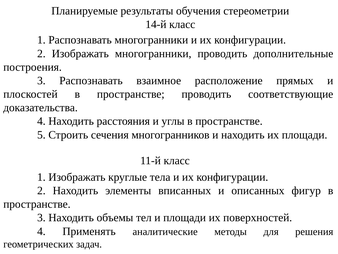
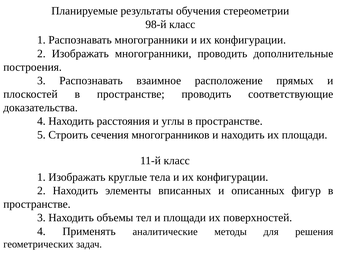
14-й: 14-й -> 98-й
